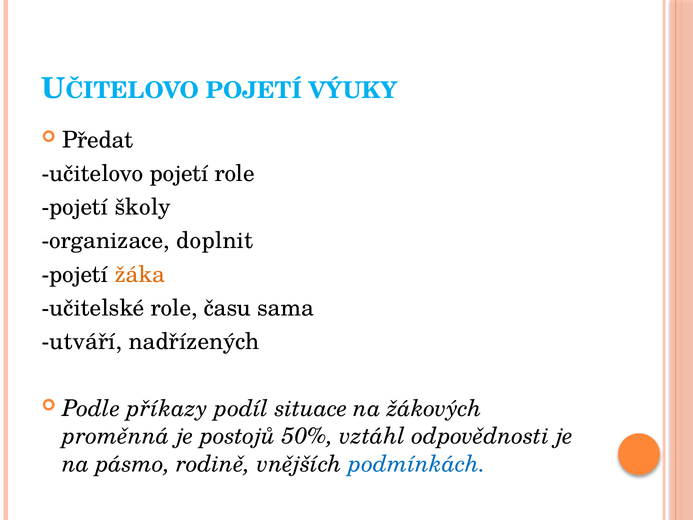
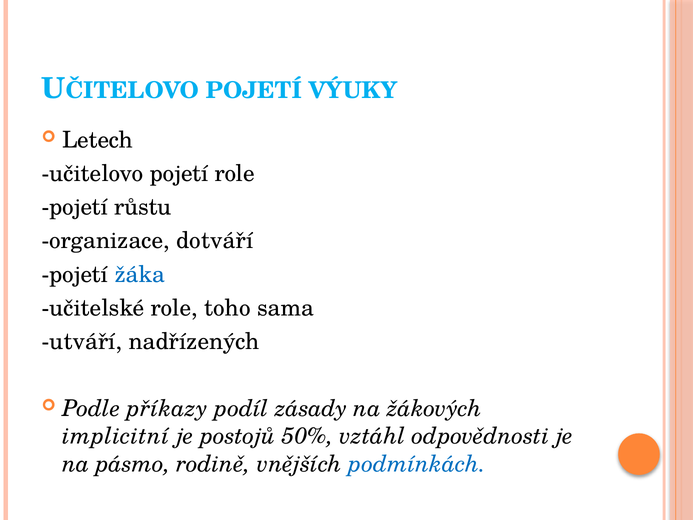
Předat: Předat -> Letech
školy: školy -> růstu
doplnit: doplnit -> dotváří
žáka colour: orange -> blue
času: času -> toho
situace: situace -> zásady
proměnná: proměnná -> implicitní
